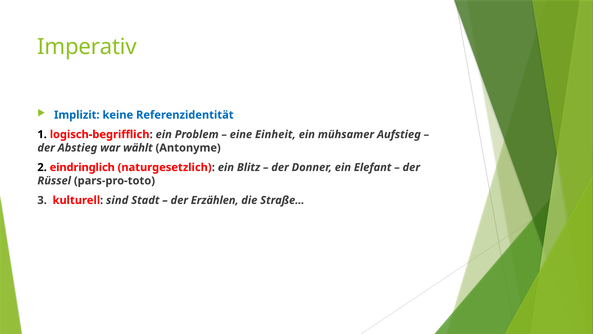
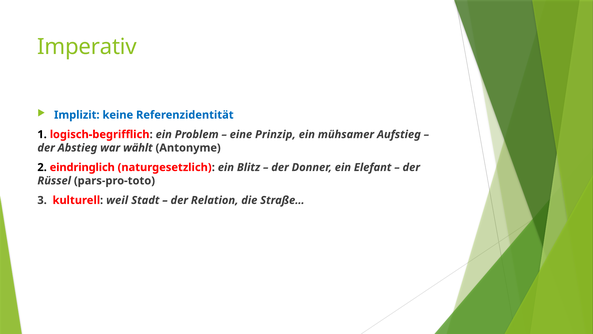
Einheit: Einheit -> Prinzip
sind: sind -> weil
Erzählen: Erzählen -> Relation
